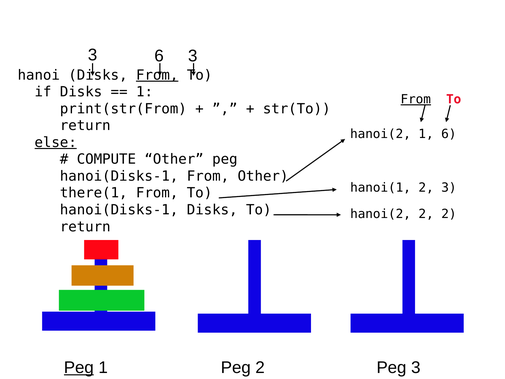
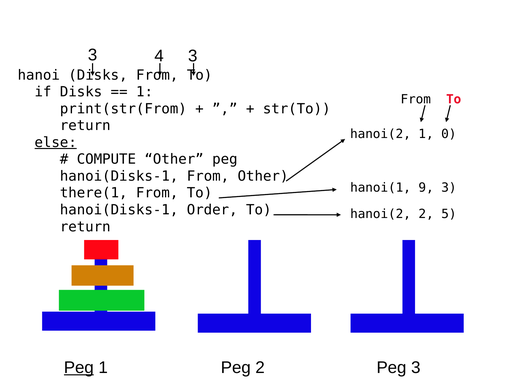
3 6: 6 -> 4
From at (157, 75) underline: present -> none
From at (416, 99) underline: present -> none
1 6: 6 -> 0
hanoi(1 2: 2 -> 9
hanoi(Disks-1 Disks: Disks -> Order
2 2: 2 -> 5
